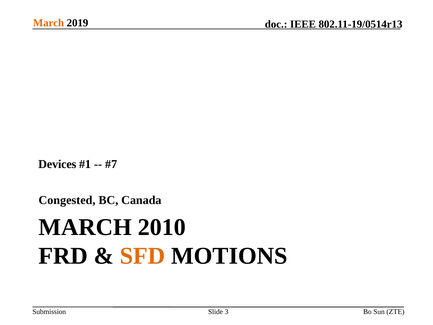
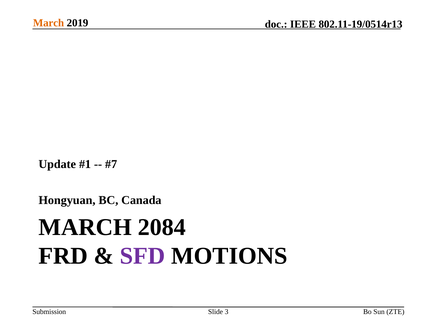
Devices: Devices -> Update
Congested: Congested -> Hongyuan
2010: 2010 -> 2084
SFD colour: orange -> purple
